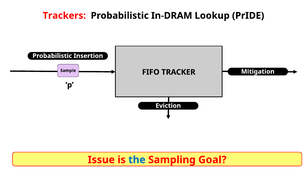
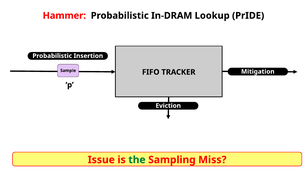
Trackers: Trackers -> Hammer
the colour: blue -> green
Goal: Goal -> Miss
